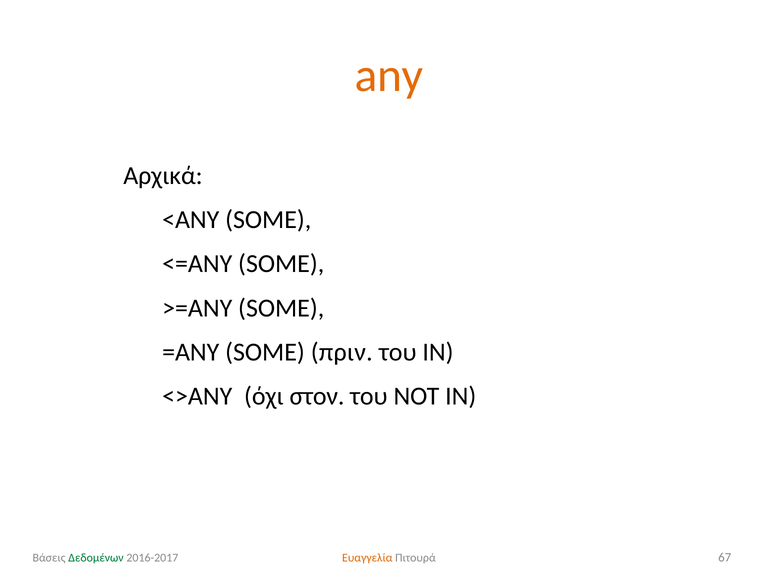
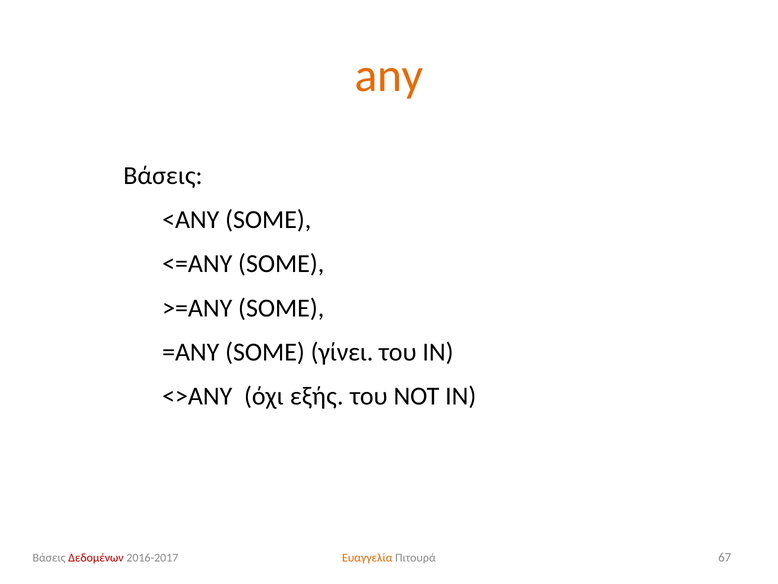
Αρχικά at (163, 175): Αρχικά -> Βάσεις
πριν: πριν -> γίνει
στον: στον -> εξής
Δεδομένων colour: green -> red
